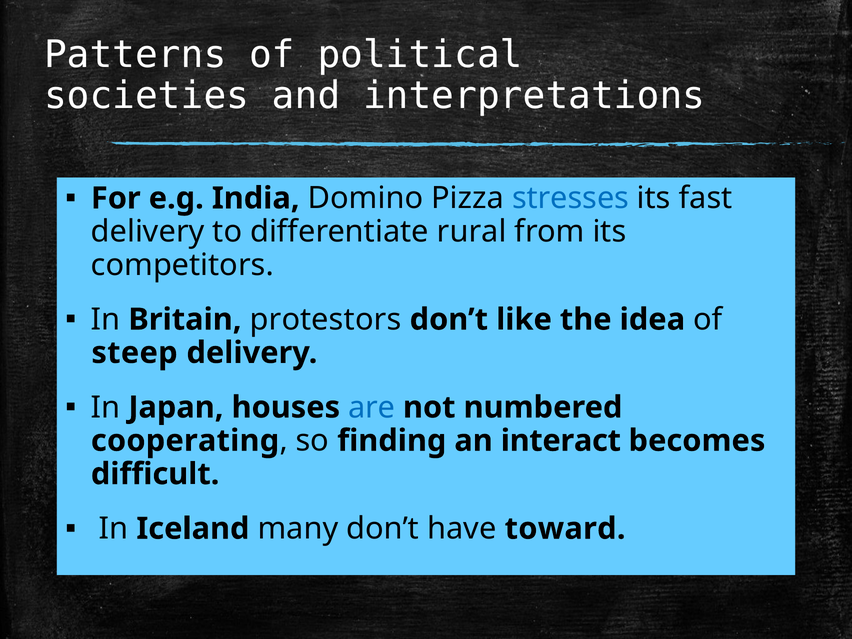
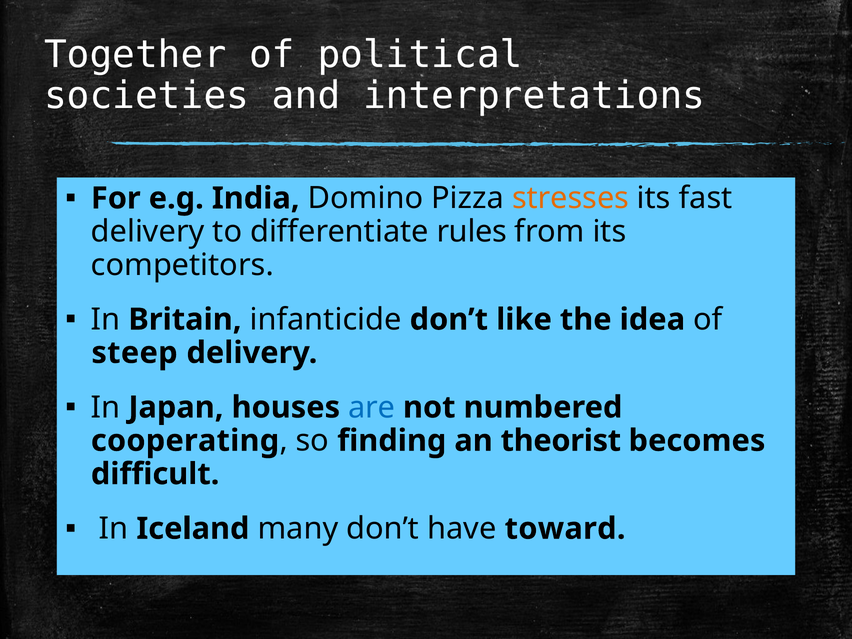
Patterns: Patterns -> Together
stresses colour: blue -> orange
rural: rural -> rules
protestors: protestors -> infanticide
interact: interact -> theorist
